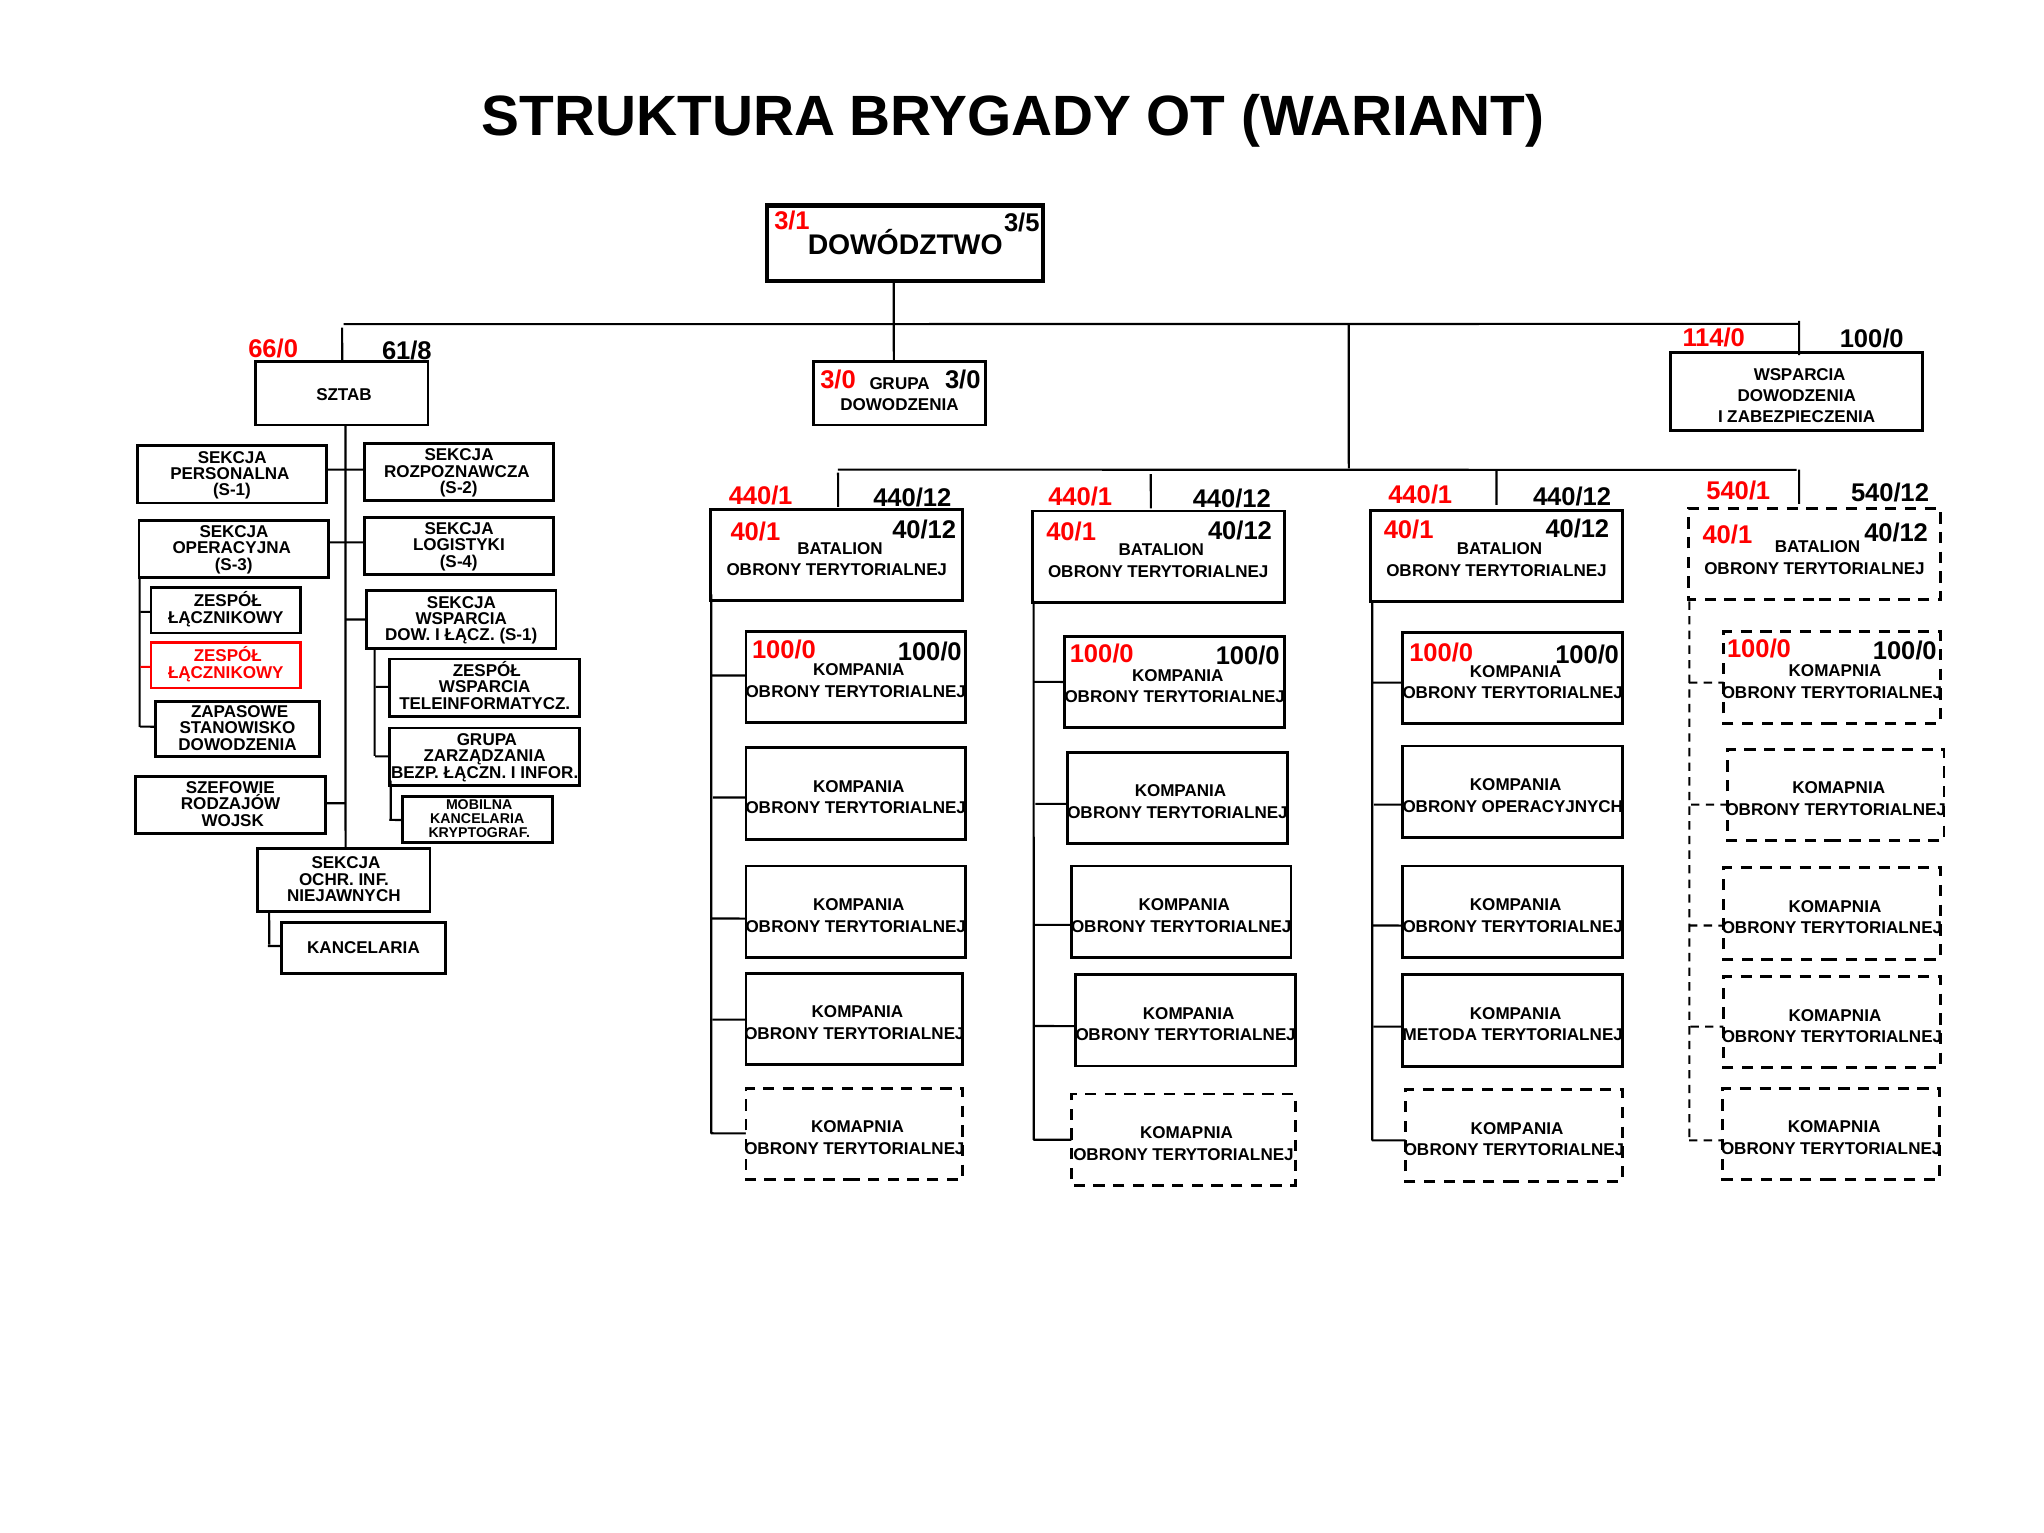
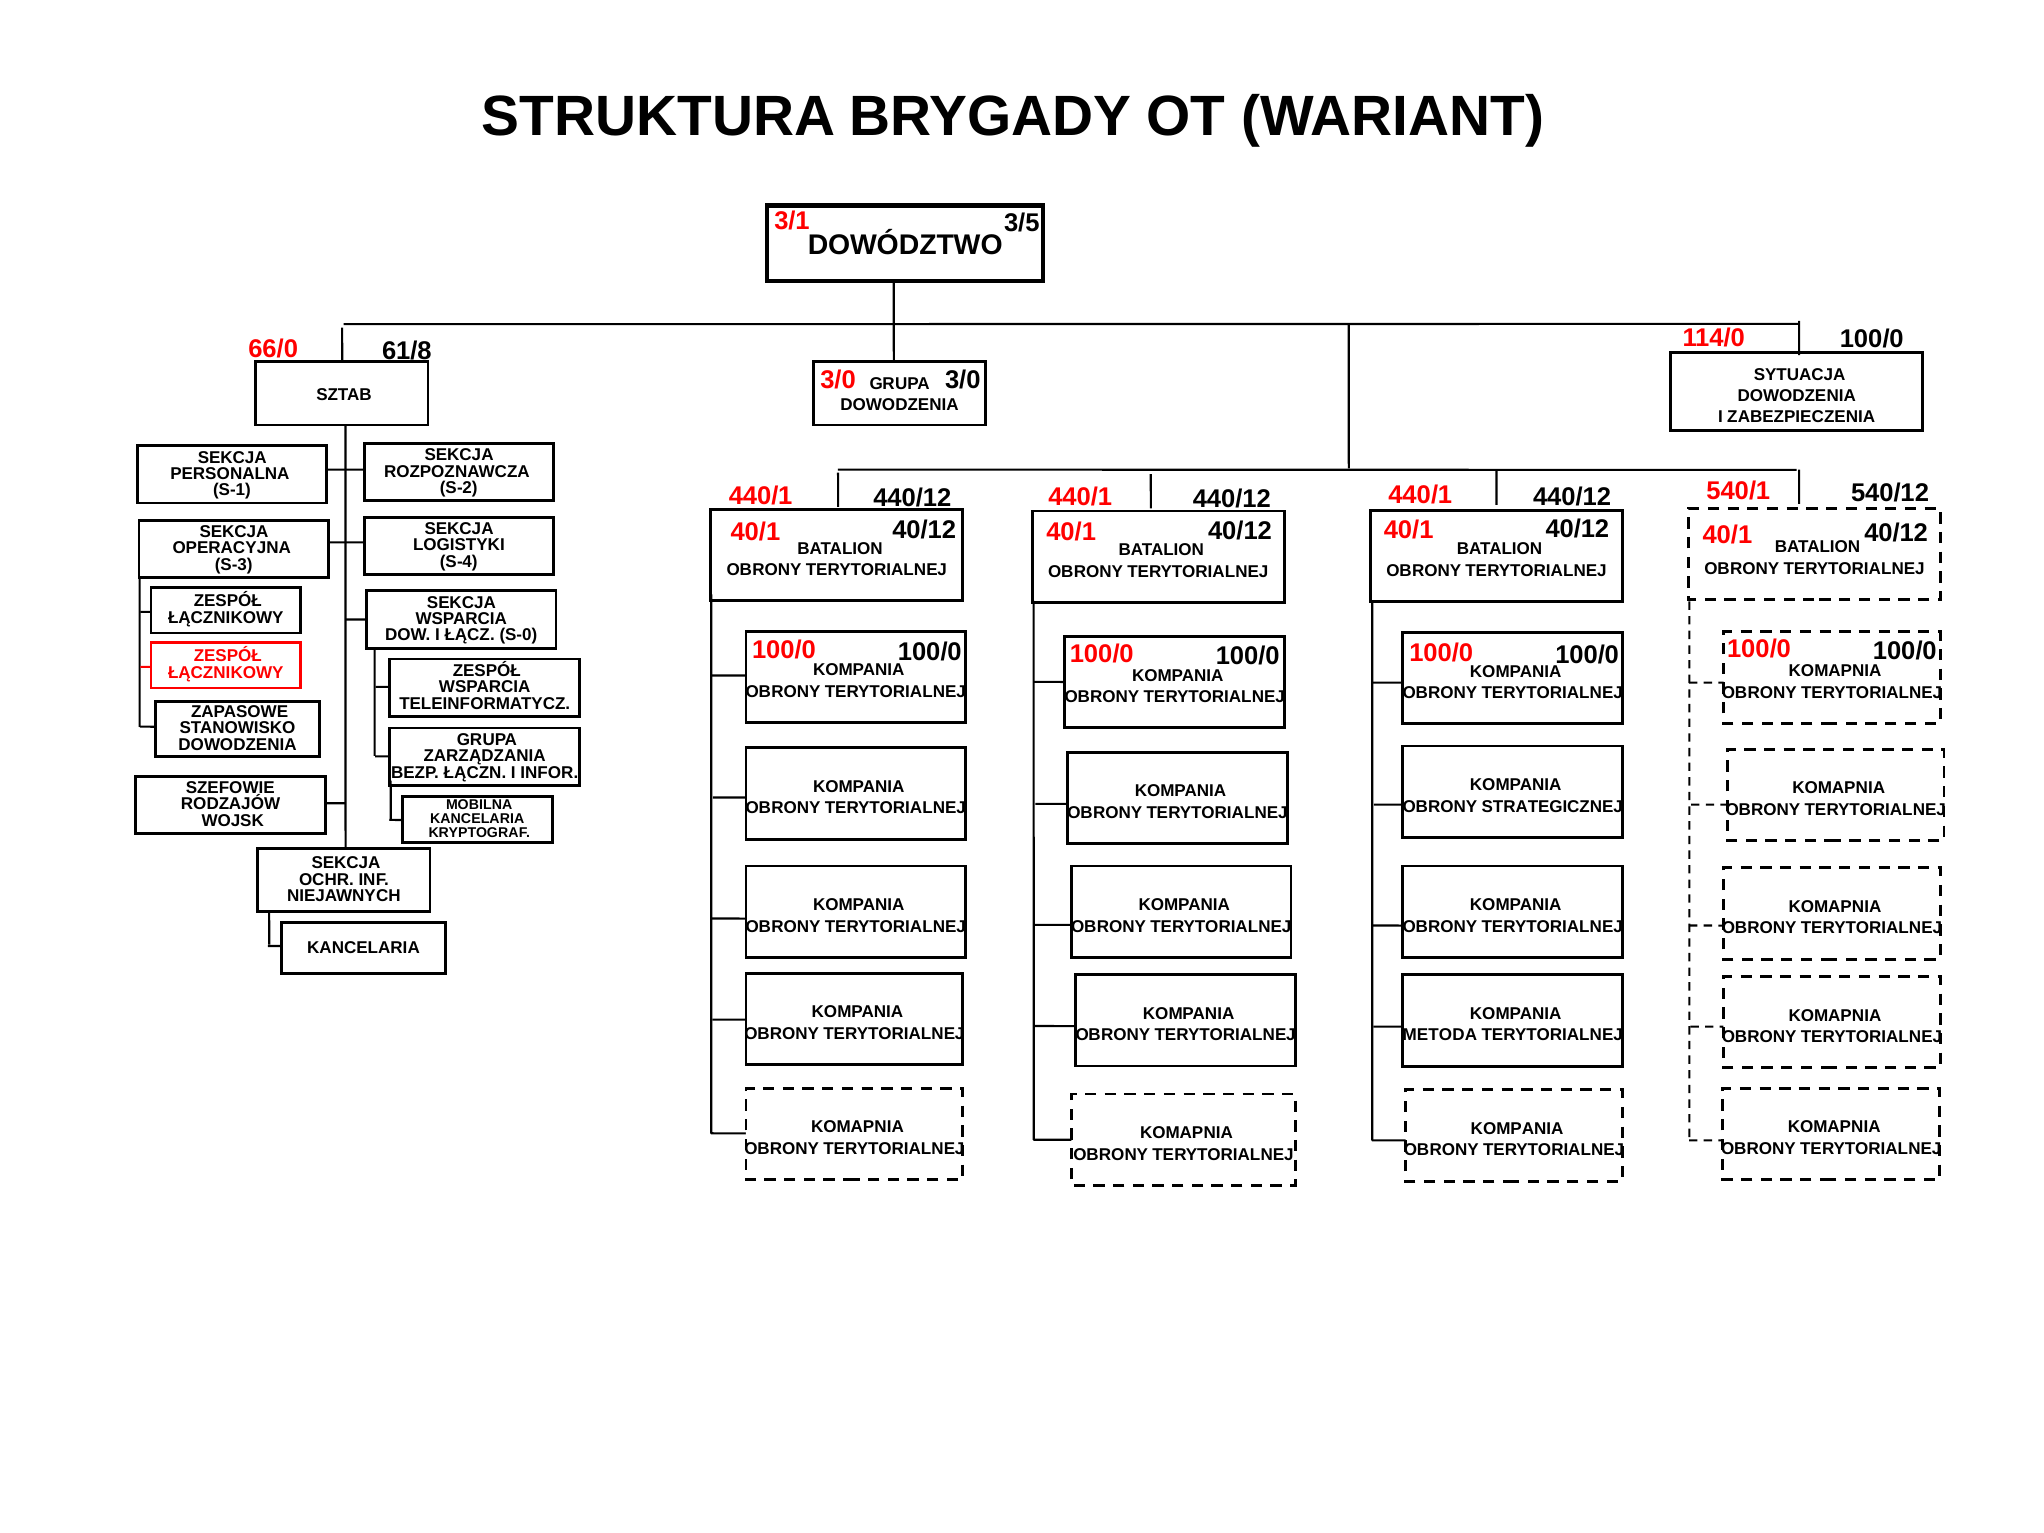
WSPARCIA at (1800, 375): WSPARCIA -> SYTUACJA
ŁĄCZ S-1: S-1 -> S-0
OPERACYJNYCH: OPERACYJNYCH -> STRATEGICZNEJ
